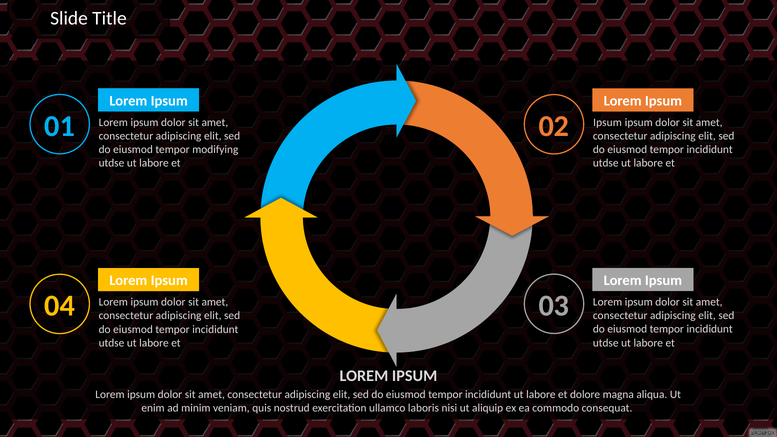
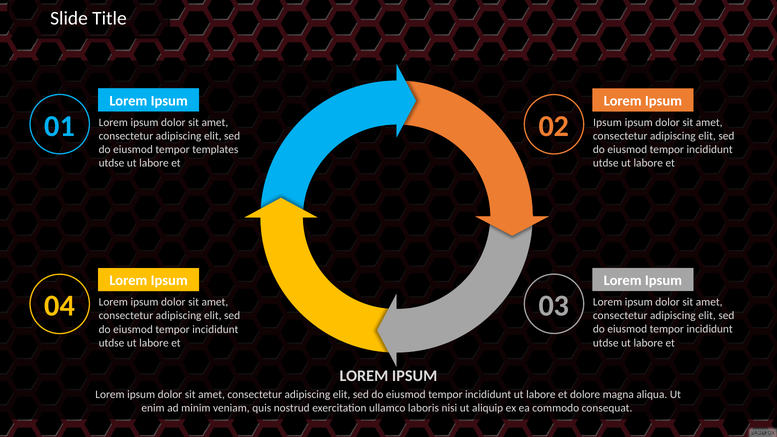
modifying: modifying -> templates
